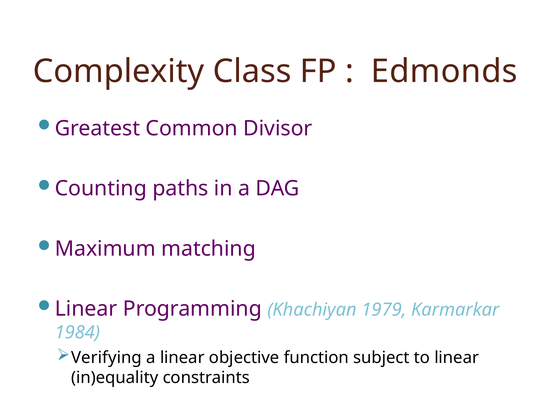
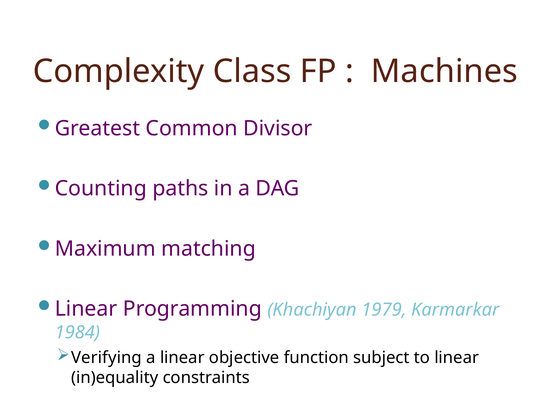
Edmonds: Edmonds -> Machines
